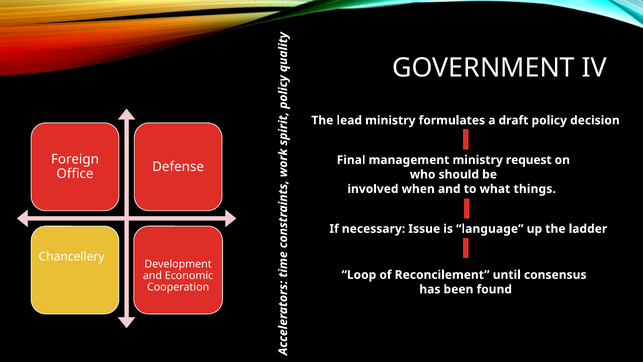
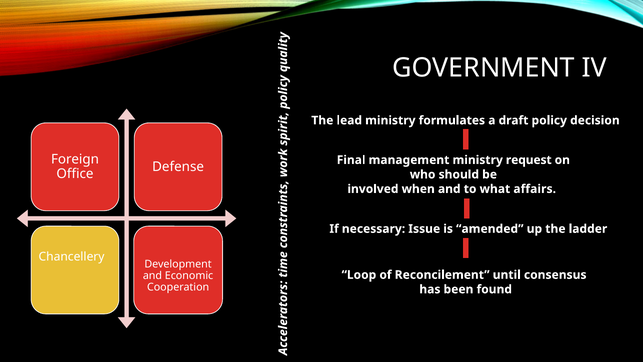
things: things -> affairs
language: language -> amended
